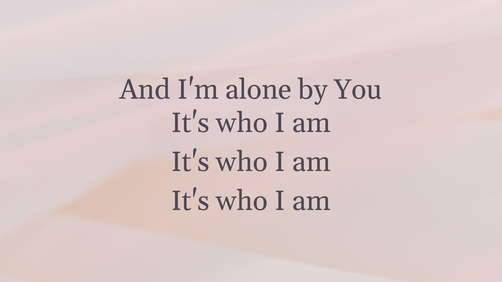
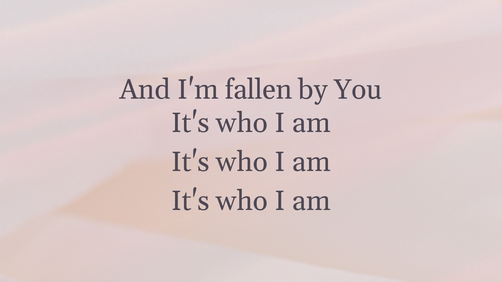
alone: alone -> fallen
